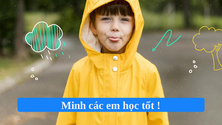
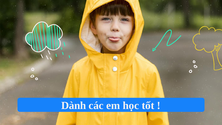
Minh: Minh -> Dành
